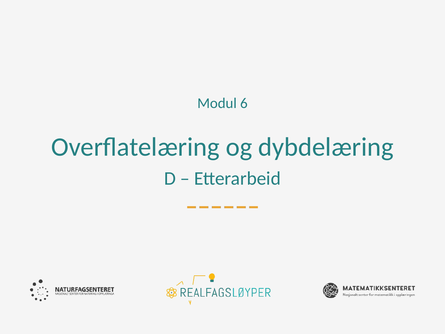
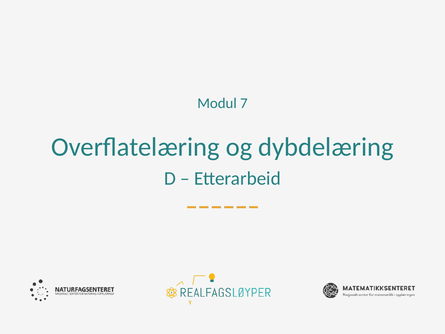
6: 6 -> 7
